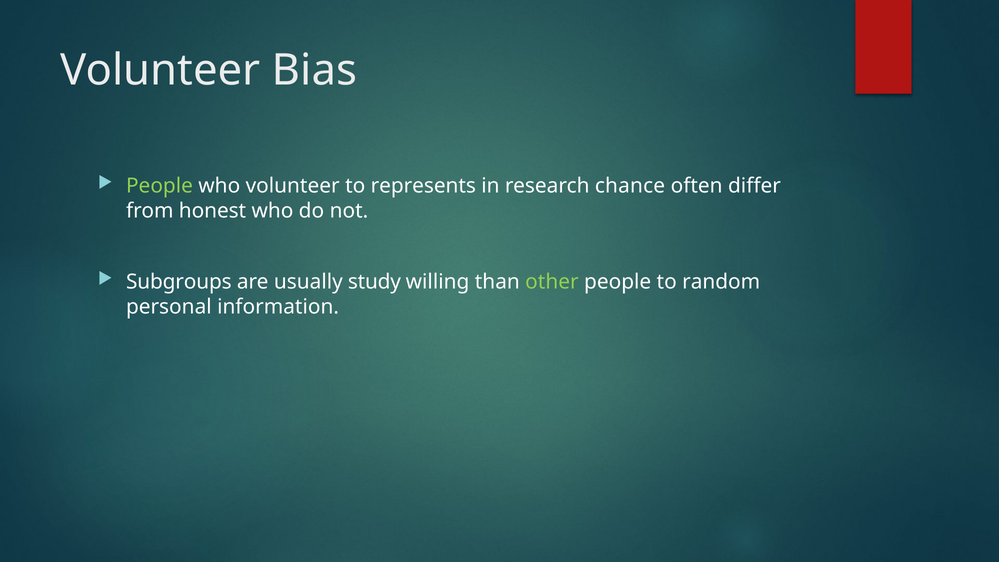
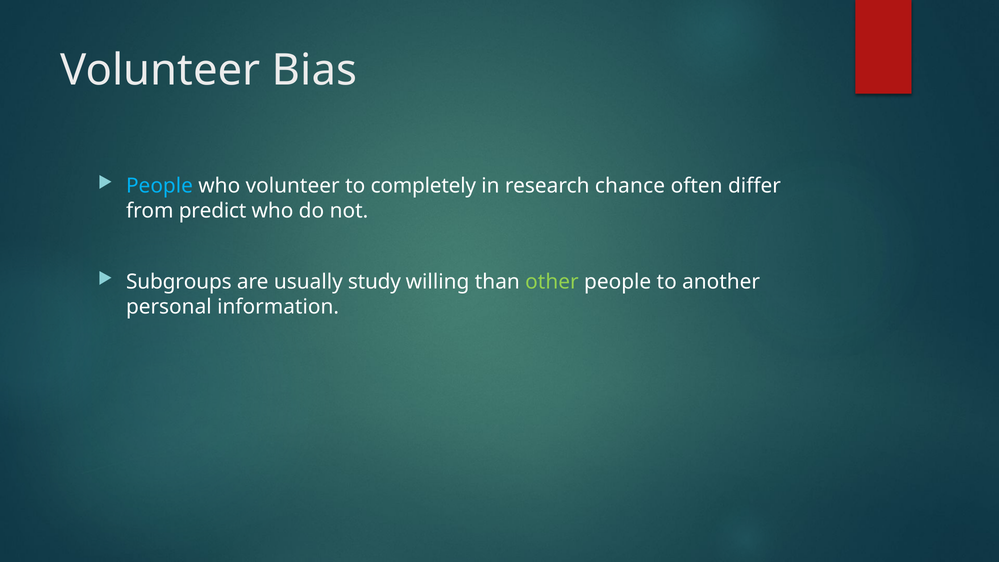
People at (159, 186) colour: light green -> light blue
represents: represents -> completely
honest: honest -> predict
random: random -> another
